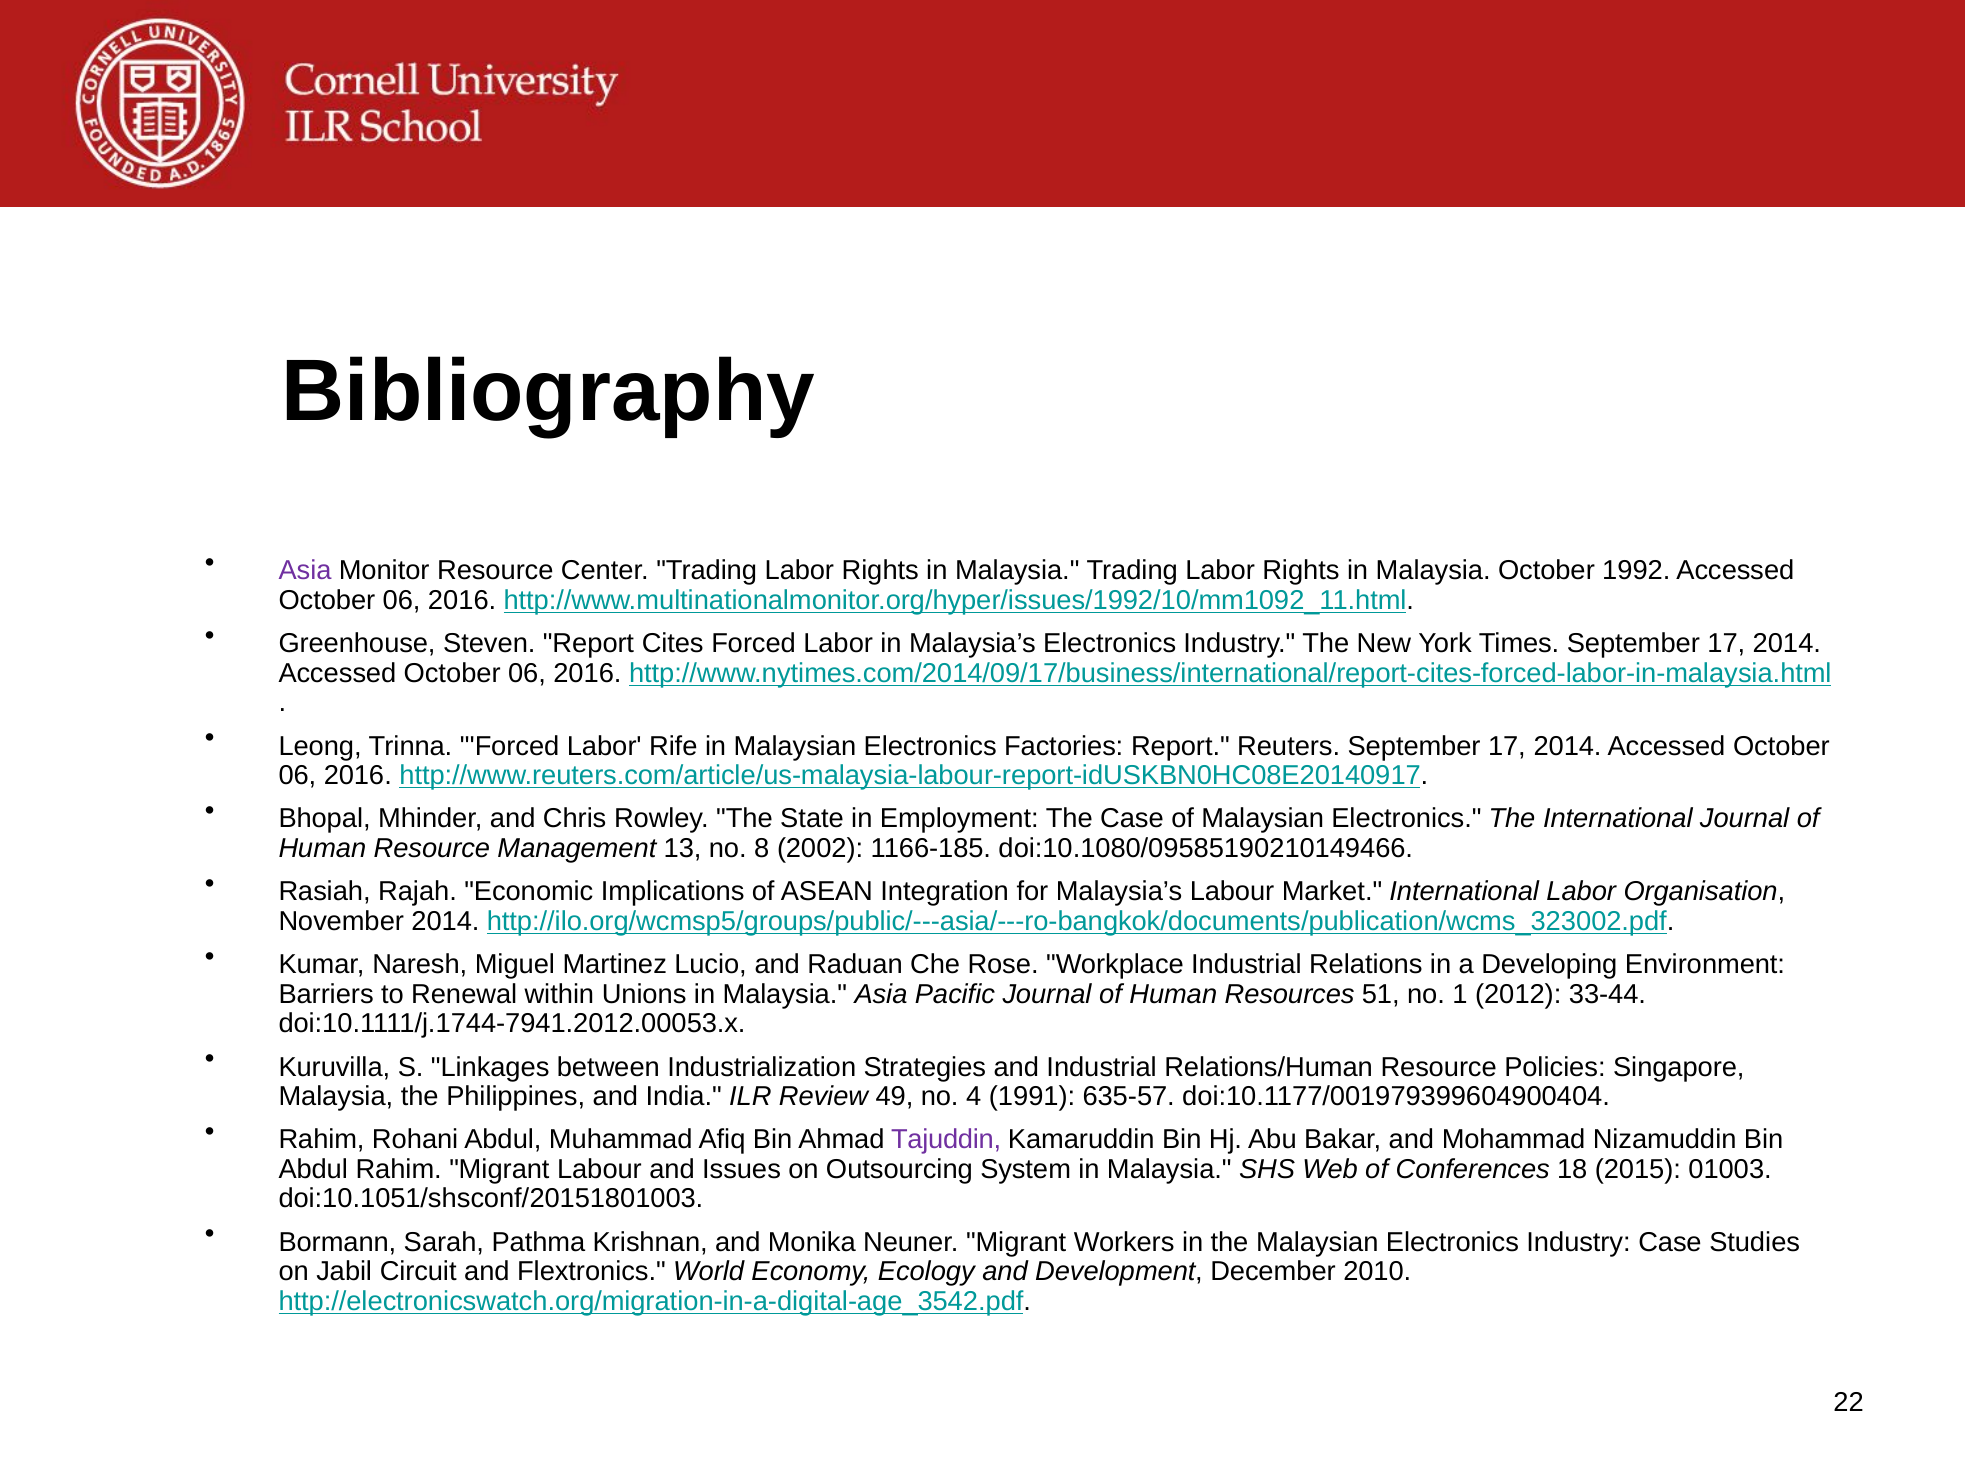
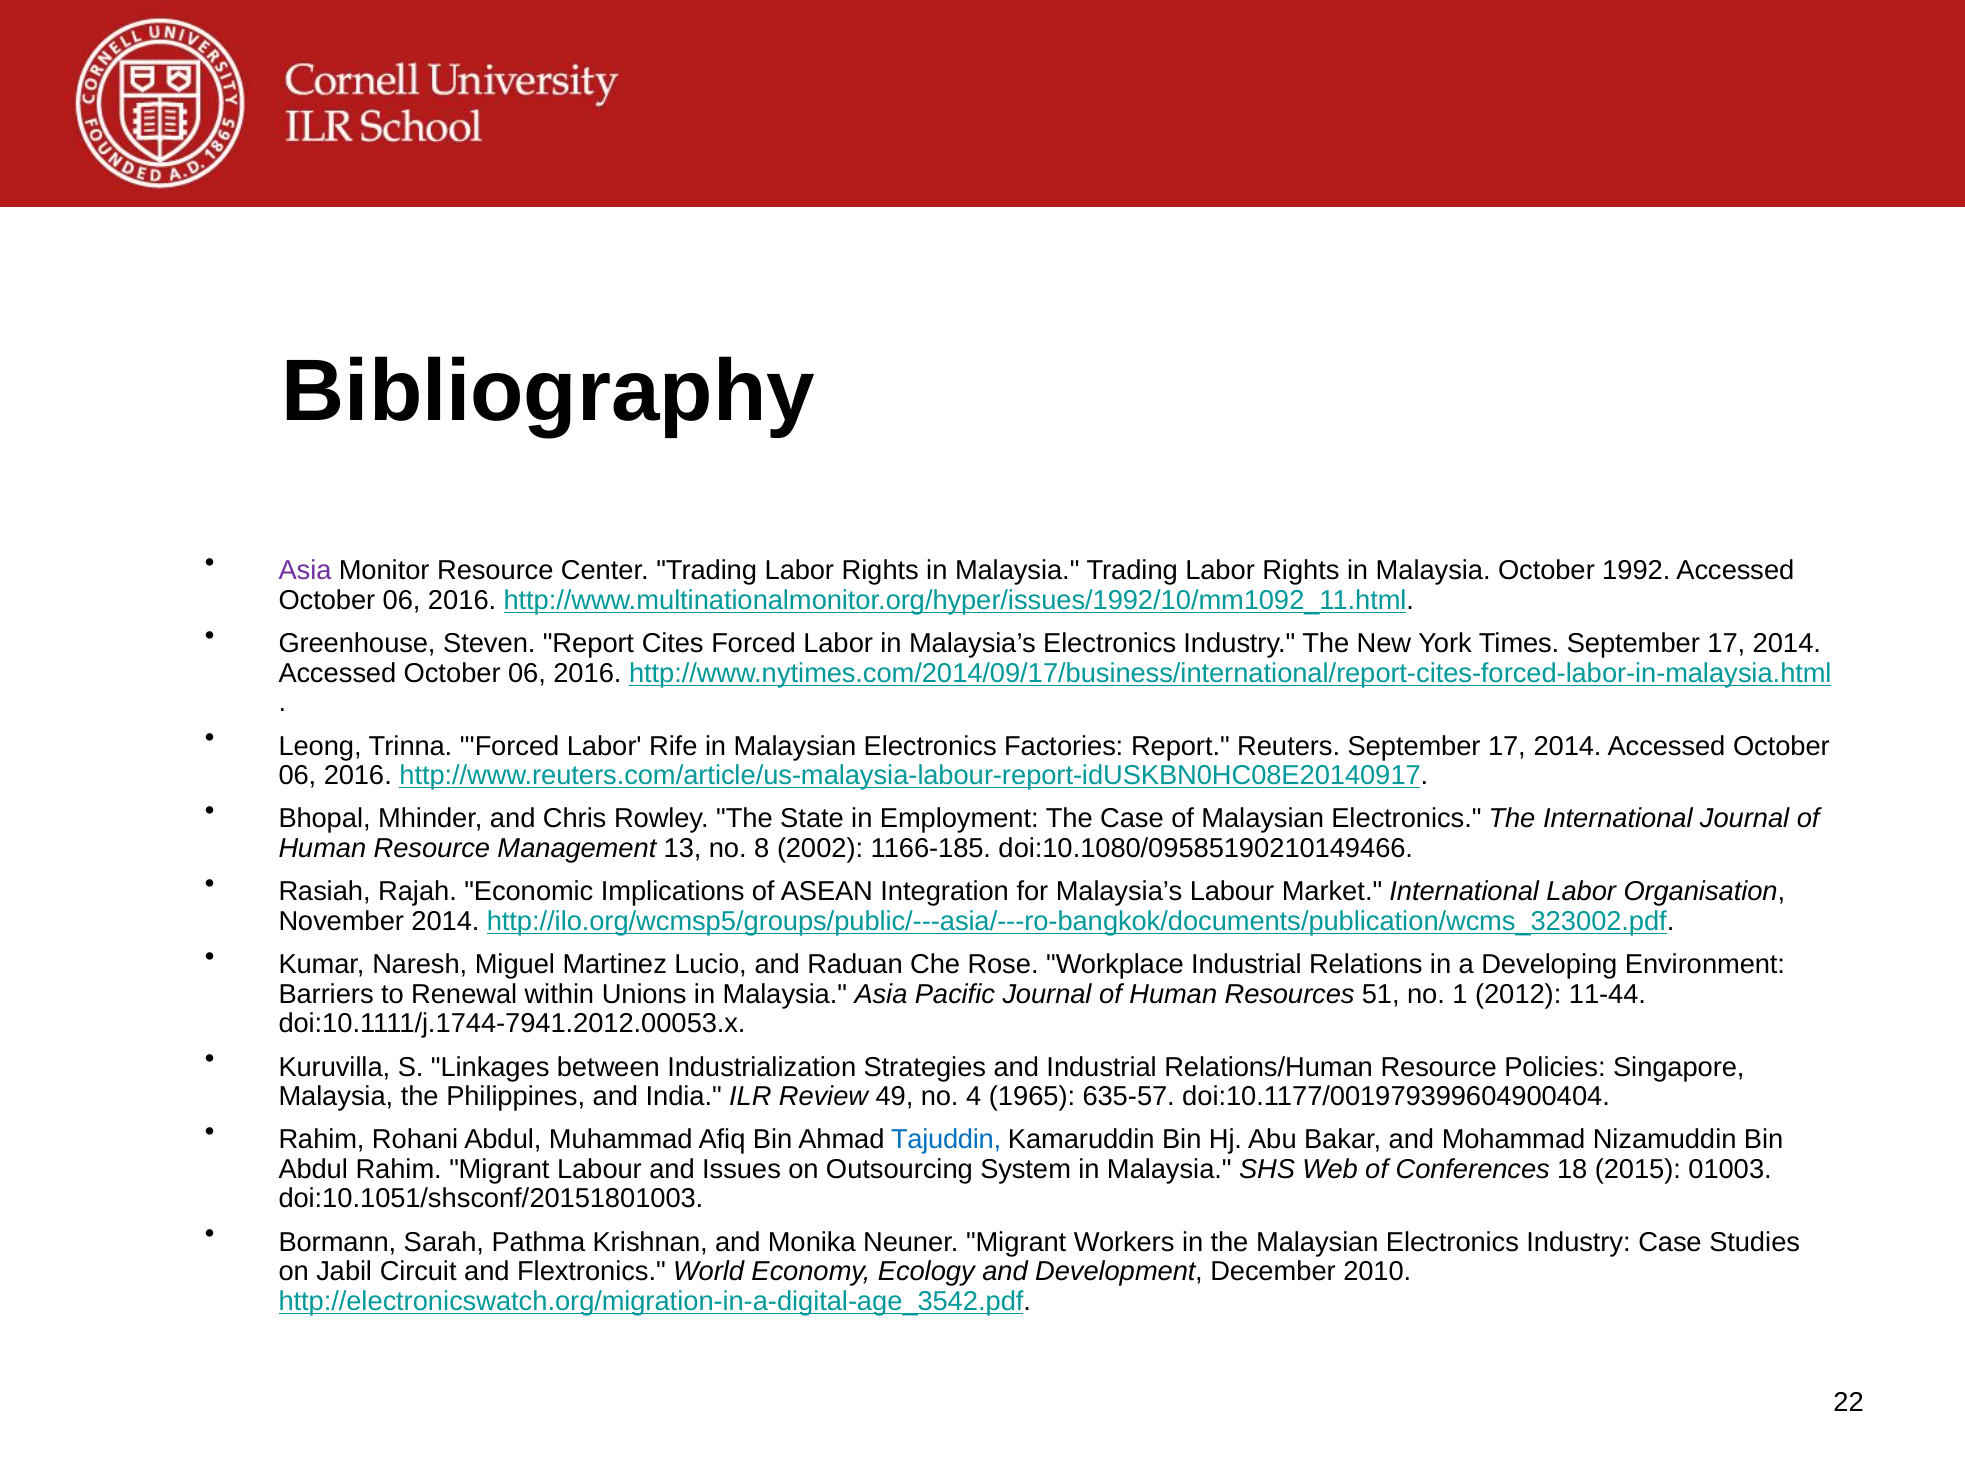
33-44: 33-44 -> 11-44
1991: 1991 -> 1965
Tajuddin colour: purple -> blue
